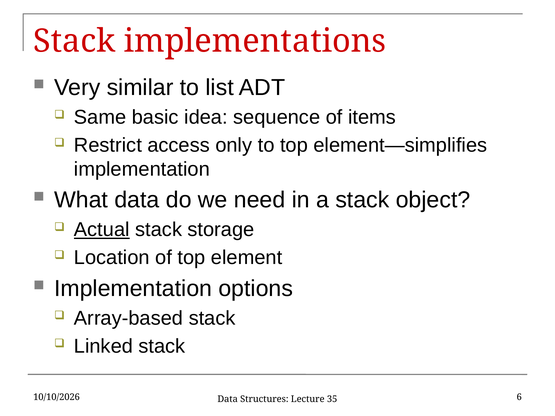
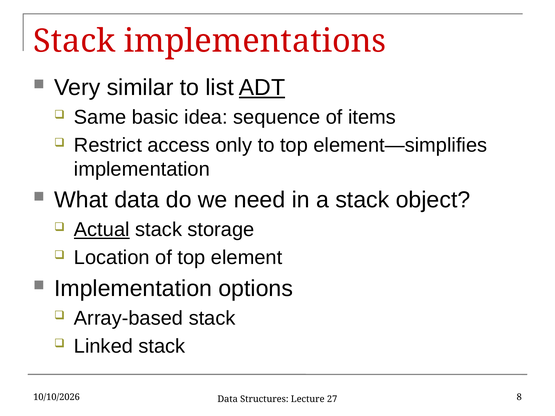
ADT underline: none -> present
6: 6 -> 8
35: 35 -> 27
